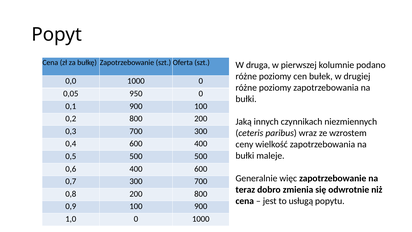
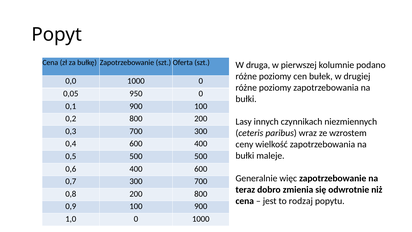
Jaką: Jaką -> Lasy
usługą: usługą -> rodzaj
